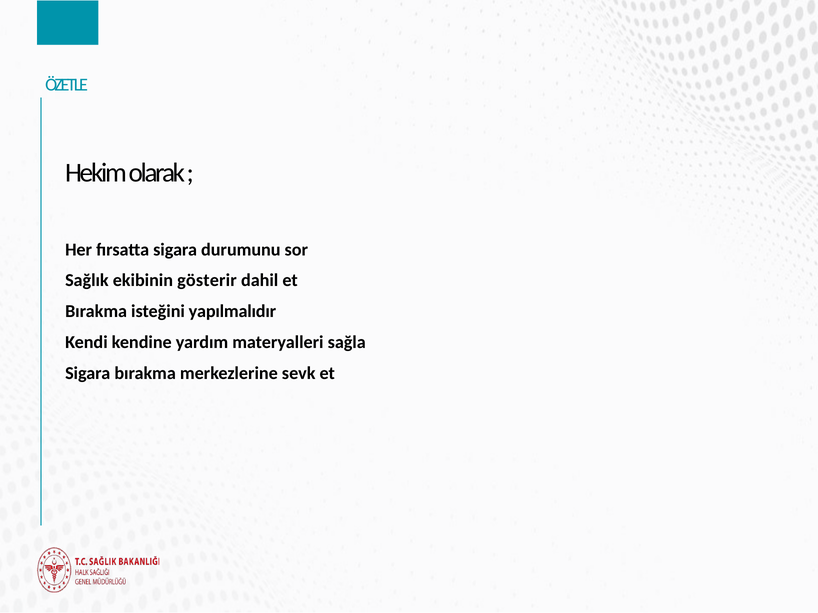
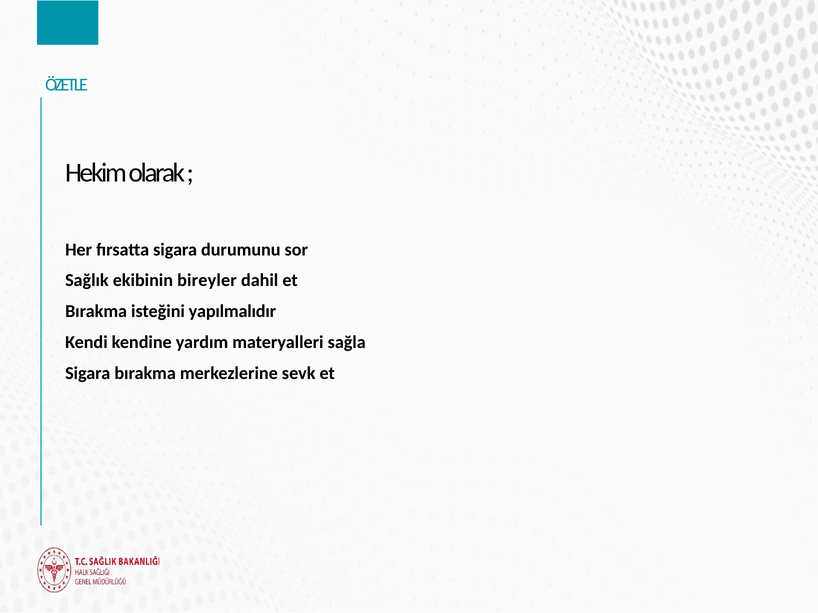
gösterir: gösterir -> bireyler
